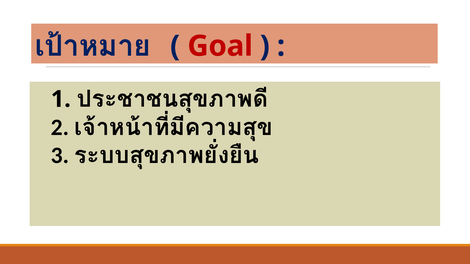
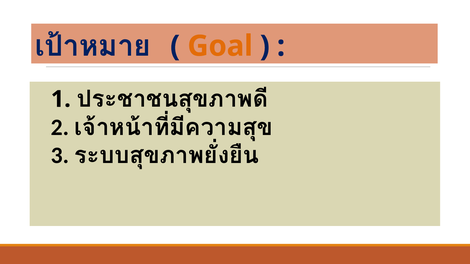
Goal colour: red -> orange
